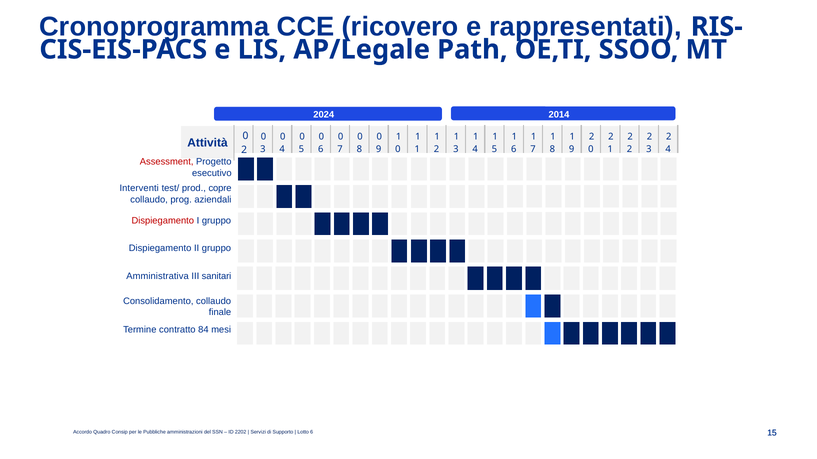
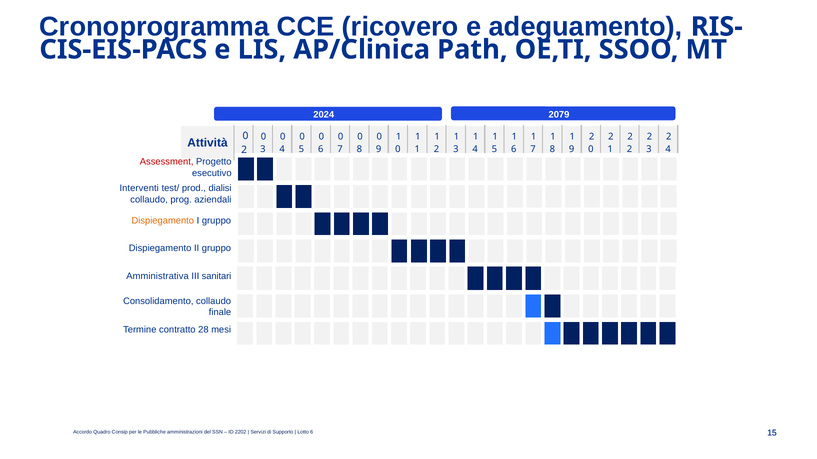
rappresentati: rappresentati -> adeguamento
AP/Legale: AP/Legale -> AP/Clinica
2014: 2014 -> 2079
copre: copre -> dialisi
Dispiegamento at (163, 221) colour: red -> orange
84: 84 -> 28
